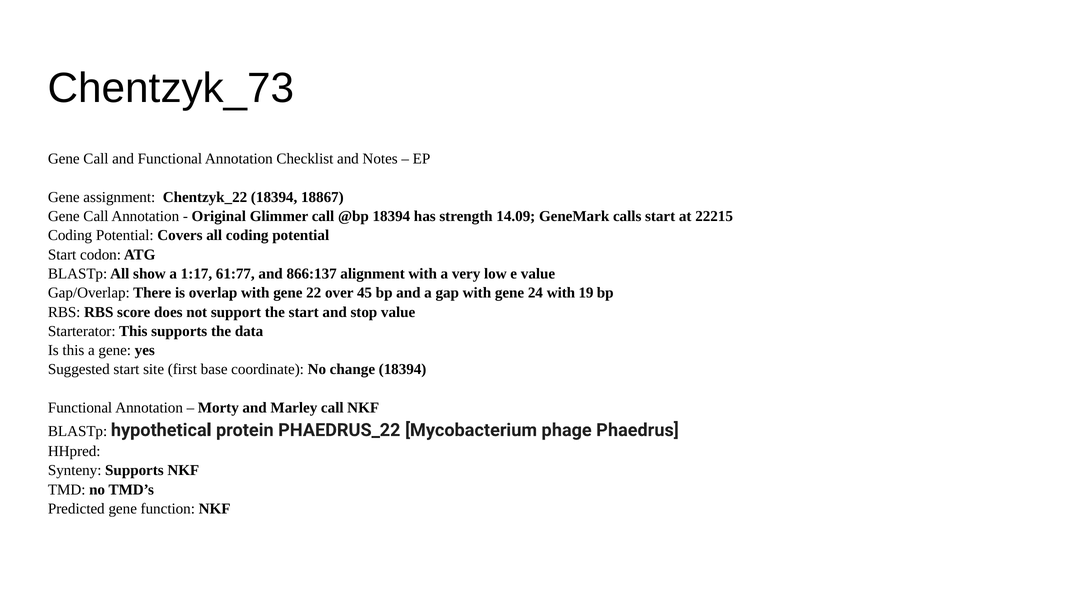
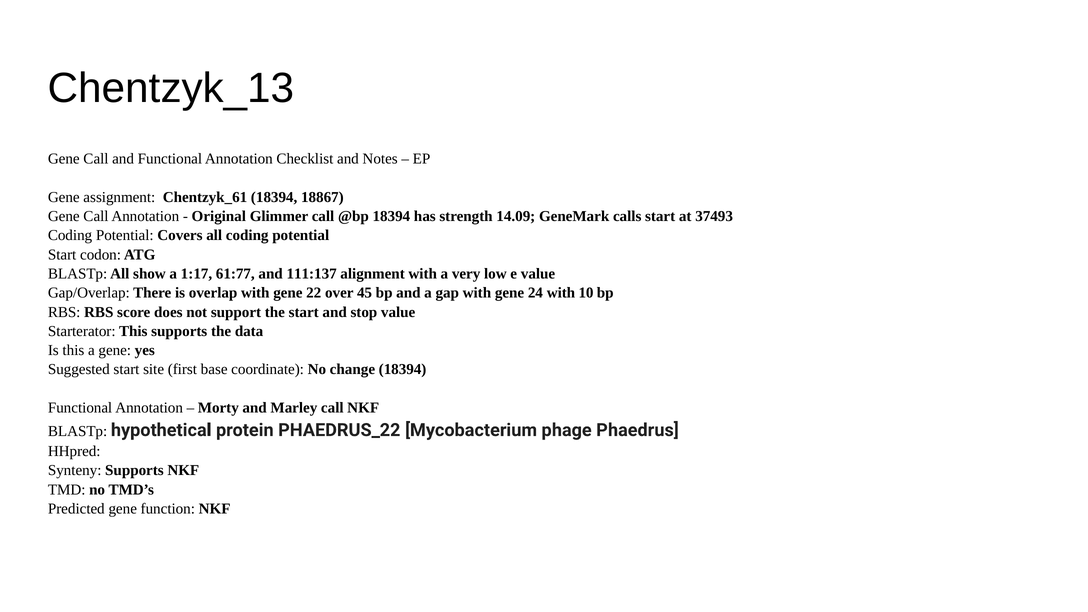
Chentzyk_73: Chentzyk_73 -> Chentzyk_13
Chentzyk_22: Chentzyk_22 -> Chentzyk_61
22215: 22215 -> 37493
866:137: 866:137 -> 111:137
19: 19 -> 10
